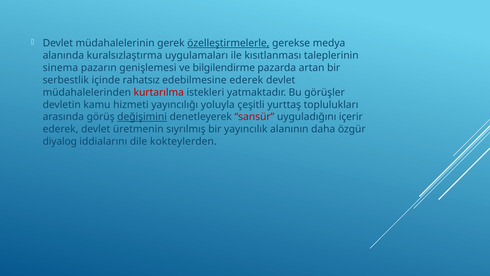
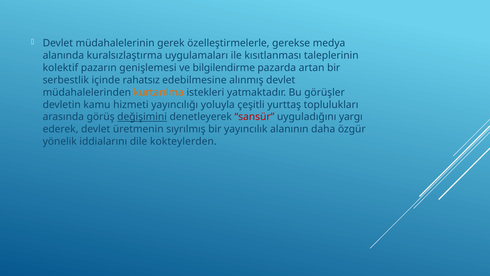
özelleştirmelerle underline: present -> none
sinema: sinema -> kolektif
edebilmesine ederek: ederek -> alınmış
kurtarılma colour: red -> orange
içerir: içerir -> yargı
diyalog: diyalog -> yönelik
